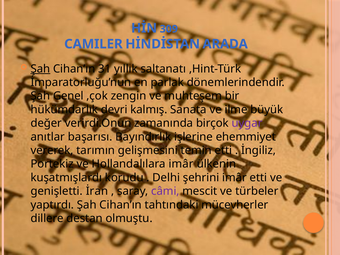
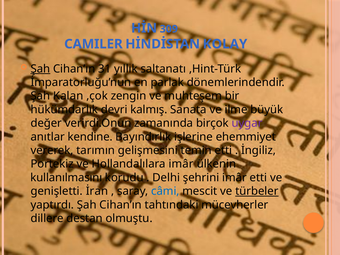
ARADA: ARADA -> KOLAY
Genel: Genel -> Kalan
başarısı: başarısı -> kendine
kuşatmışlardı: kuşatmışlardı -> kullanılmasını
câmi colour: purple -> blue
türbeler underline: none -> present
